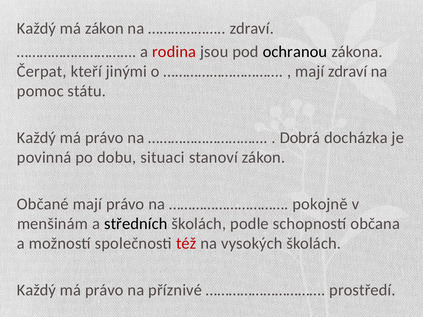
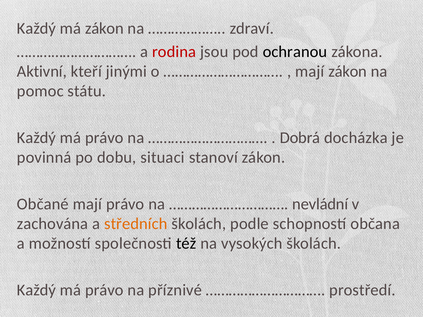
Čerpat: Čerpat -> Aktivní
mají zdraví: zdraví -> zákon
pokojně: pokojně -> nevládní
menšinám: menšinám -> zachována
středních colour: black -> orange
též colour: red -> black
